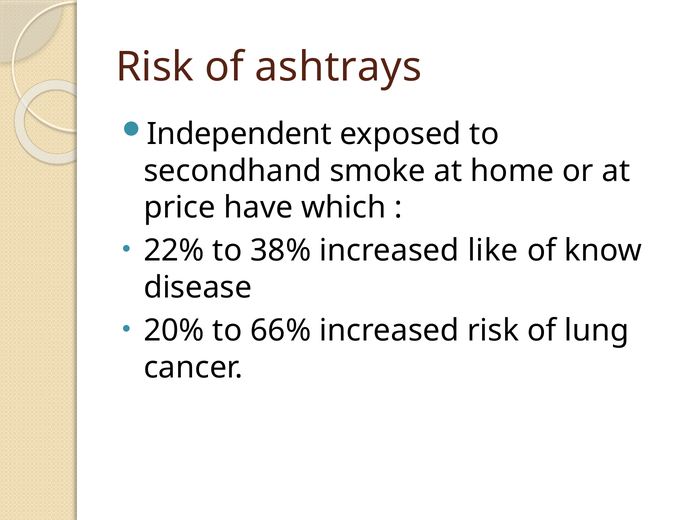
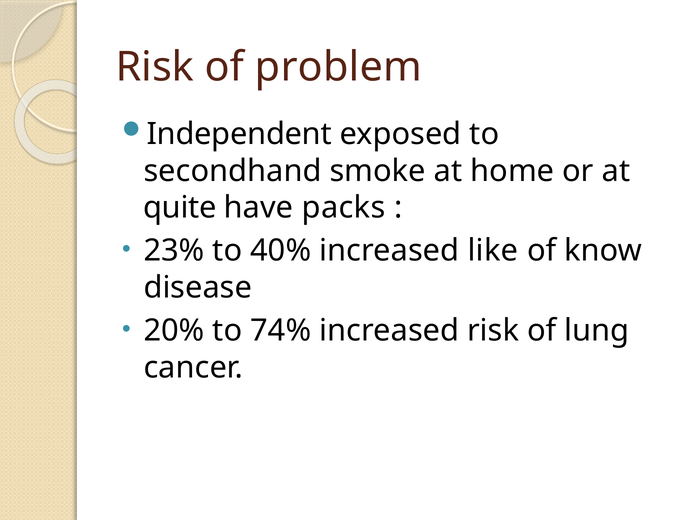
ashtrays: ashtrays -> problem
price: price -> quite
which: which -> packs
22%: 22% -> 23%
38%: 38% -> 40%
66%: 66% -> 74%
